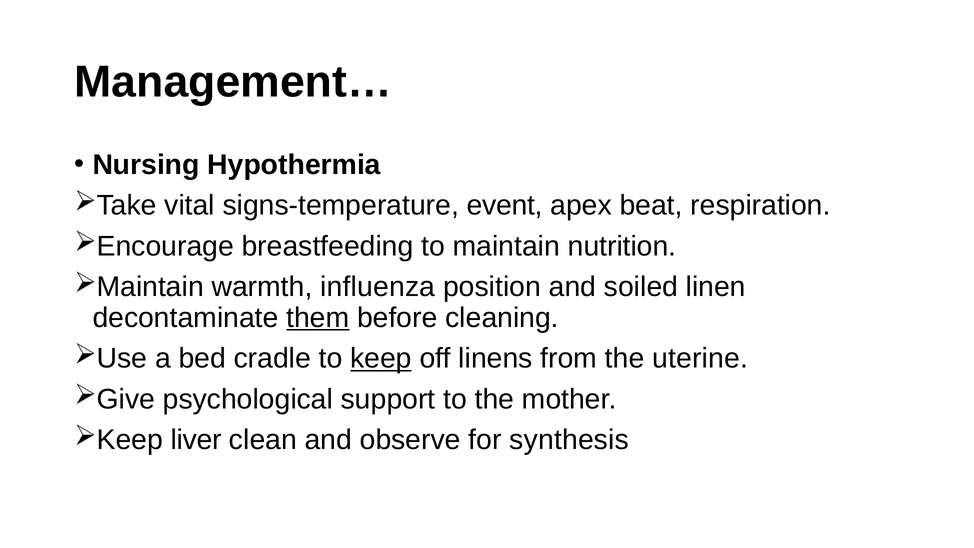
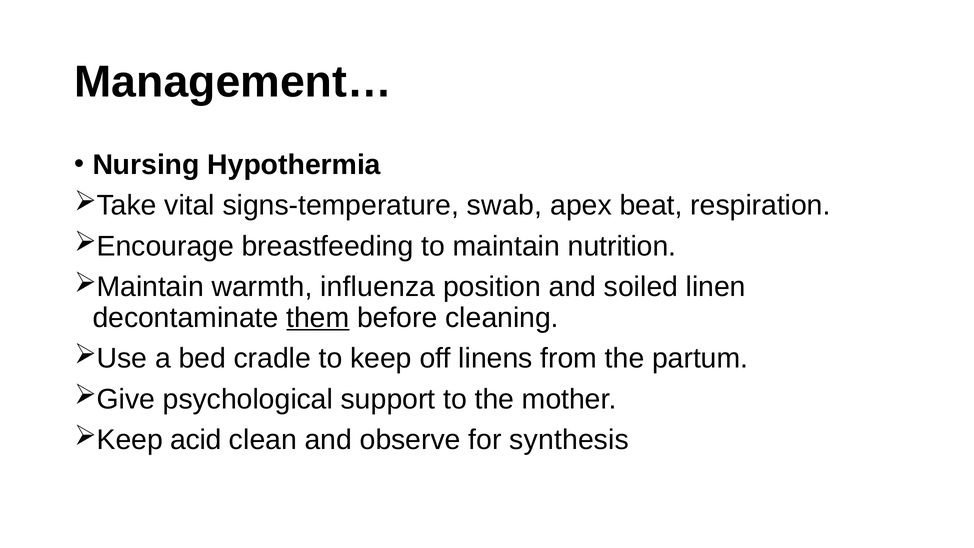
event: event -> swab
keep underline: present -> none
uterine: uterine -> partum
liver: liver -> acid
